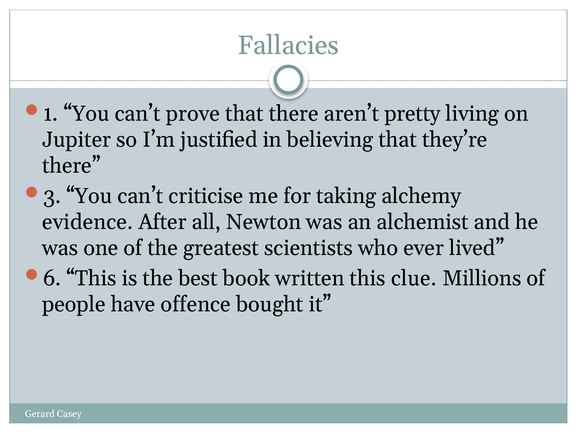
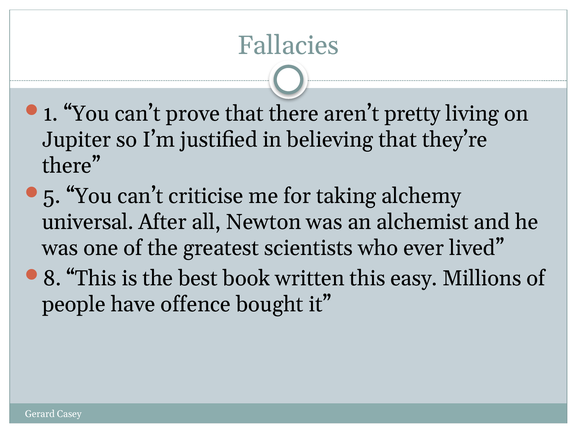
3: 3 -> 5
evidence: evidence -> universal
6: 6 -> 8
clue: clue -> easy
